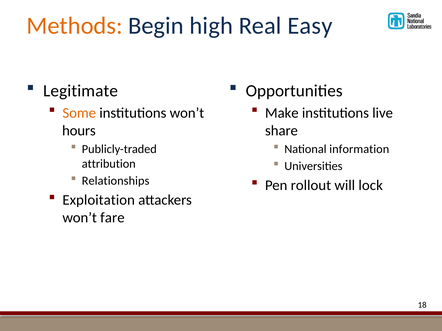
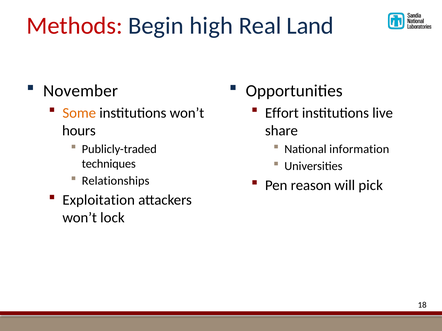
Methods colour: orange -> red
Easy: Easy -> Land
Legitimate: Legitimate -> November
Make: Make -> Effort
attribution: attribution -> techniques
rollout: rollout -> reason
lock: lock -> pick
fare: fare -> lock
